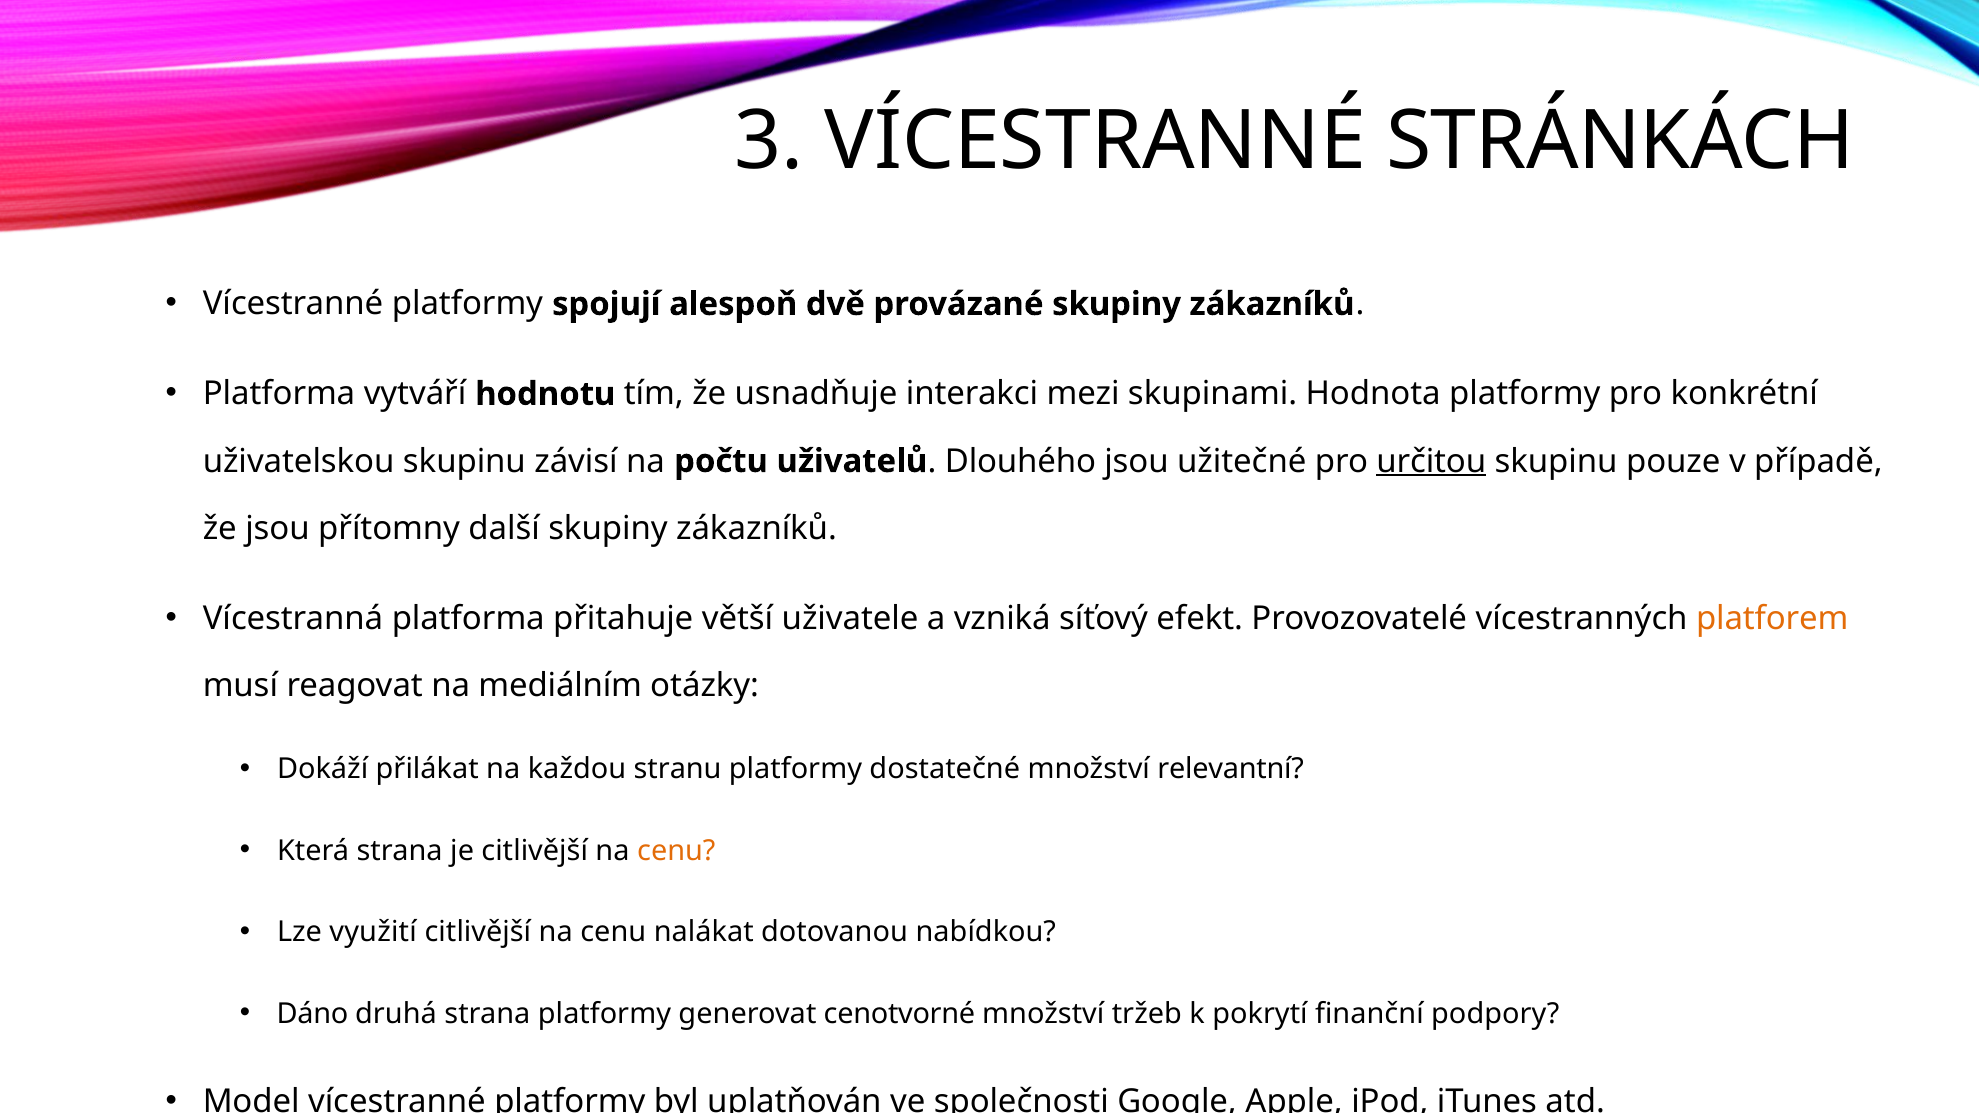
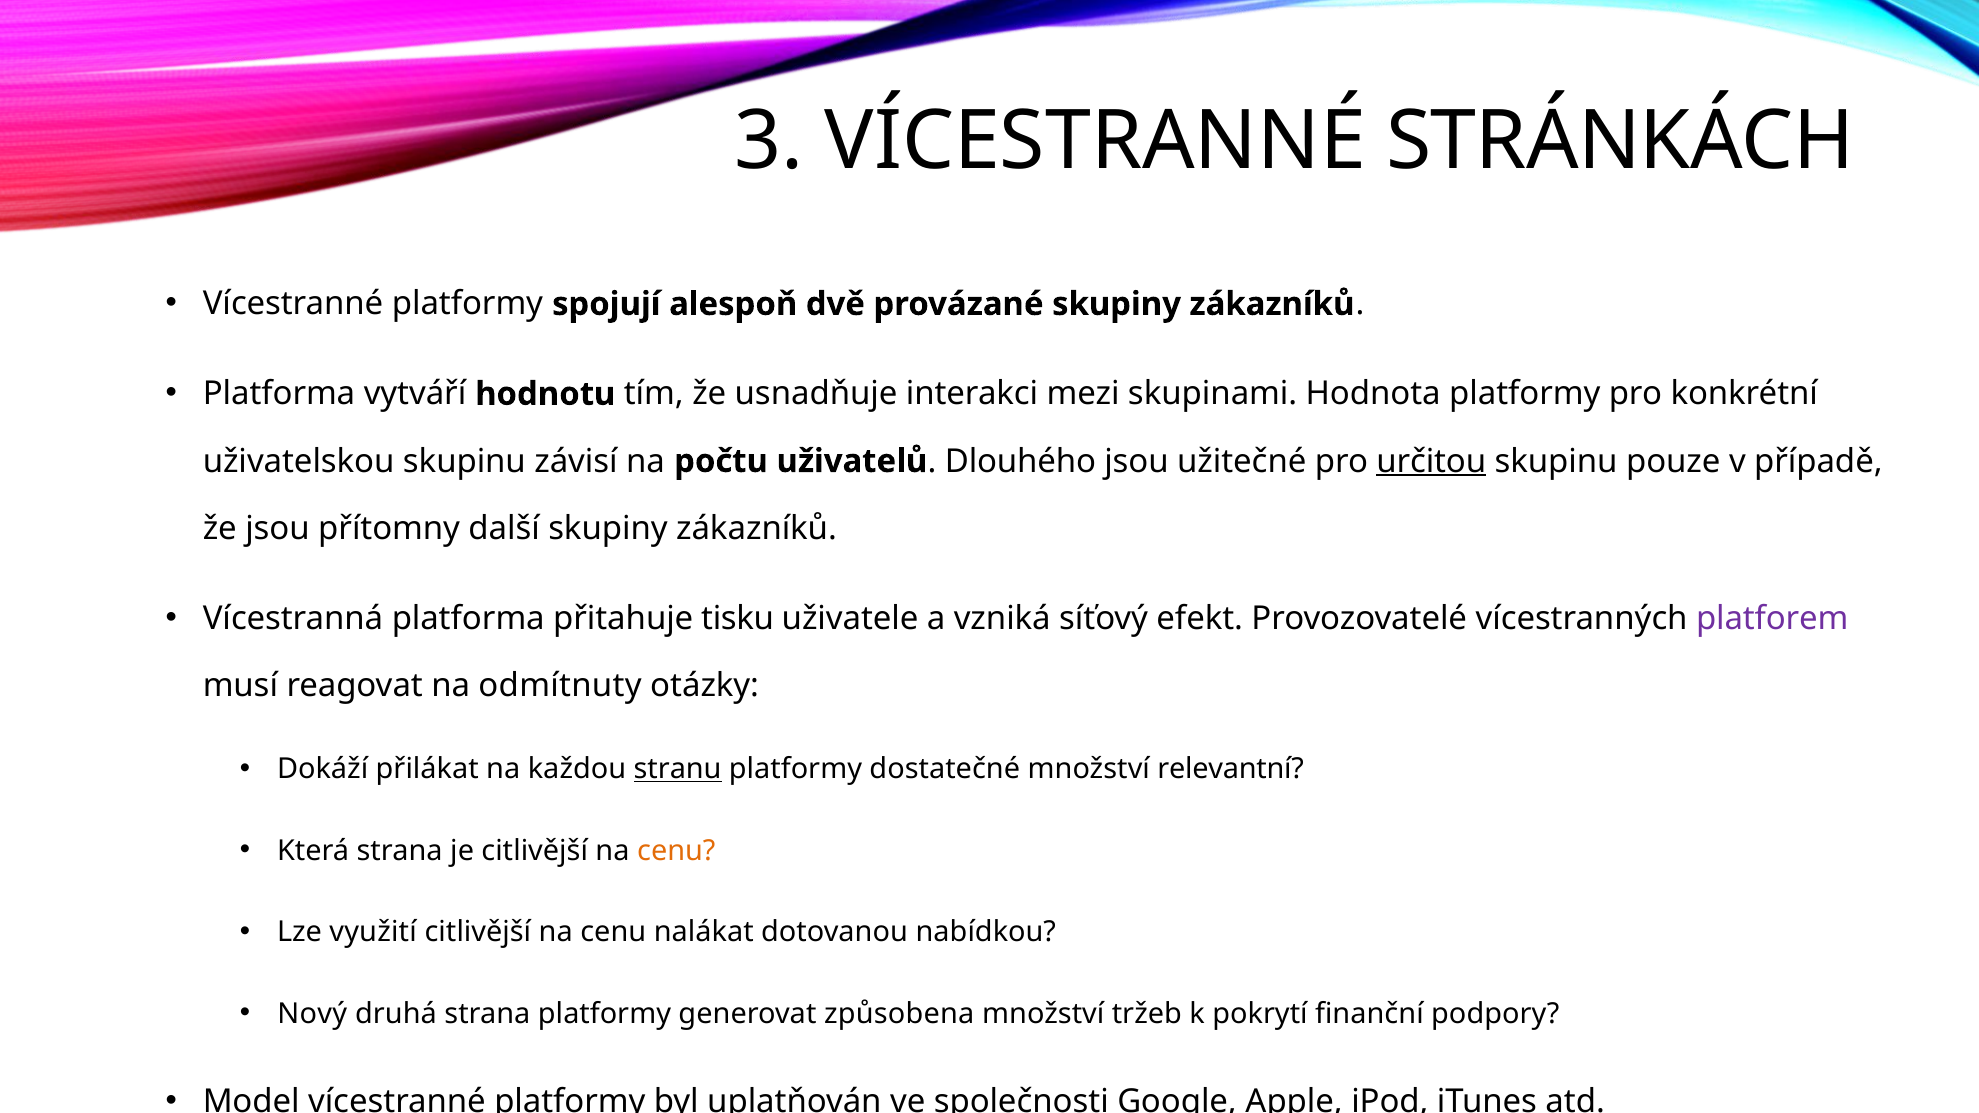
větší: větší -> tisku
platforem colour: orange -> purple
mediálním: mediálním -> odmítnuty
stranu underline: none -> present
Dáno: Dáno -> Nový
cenotvorné: cenotvorné -> způsobena
